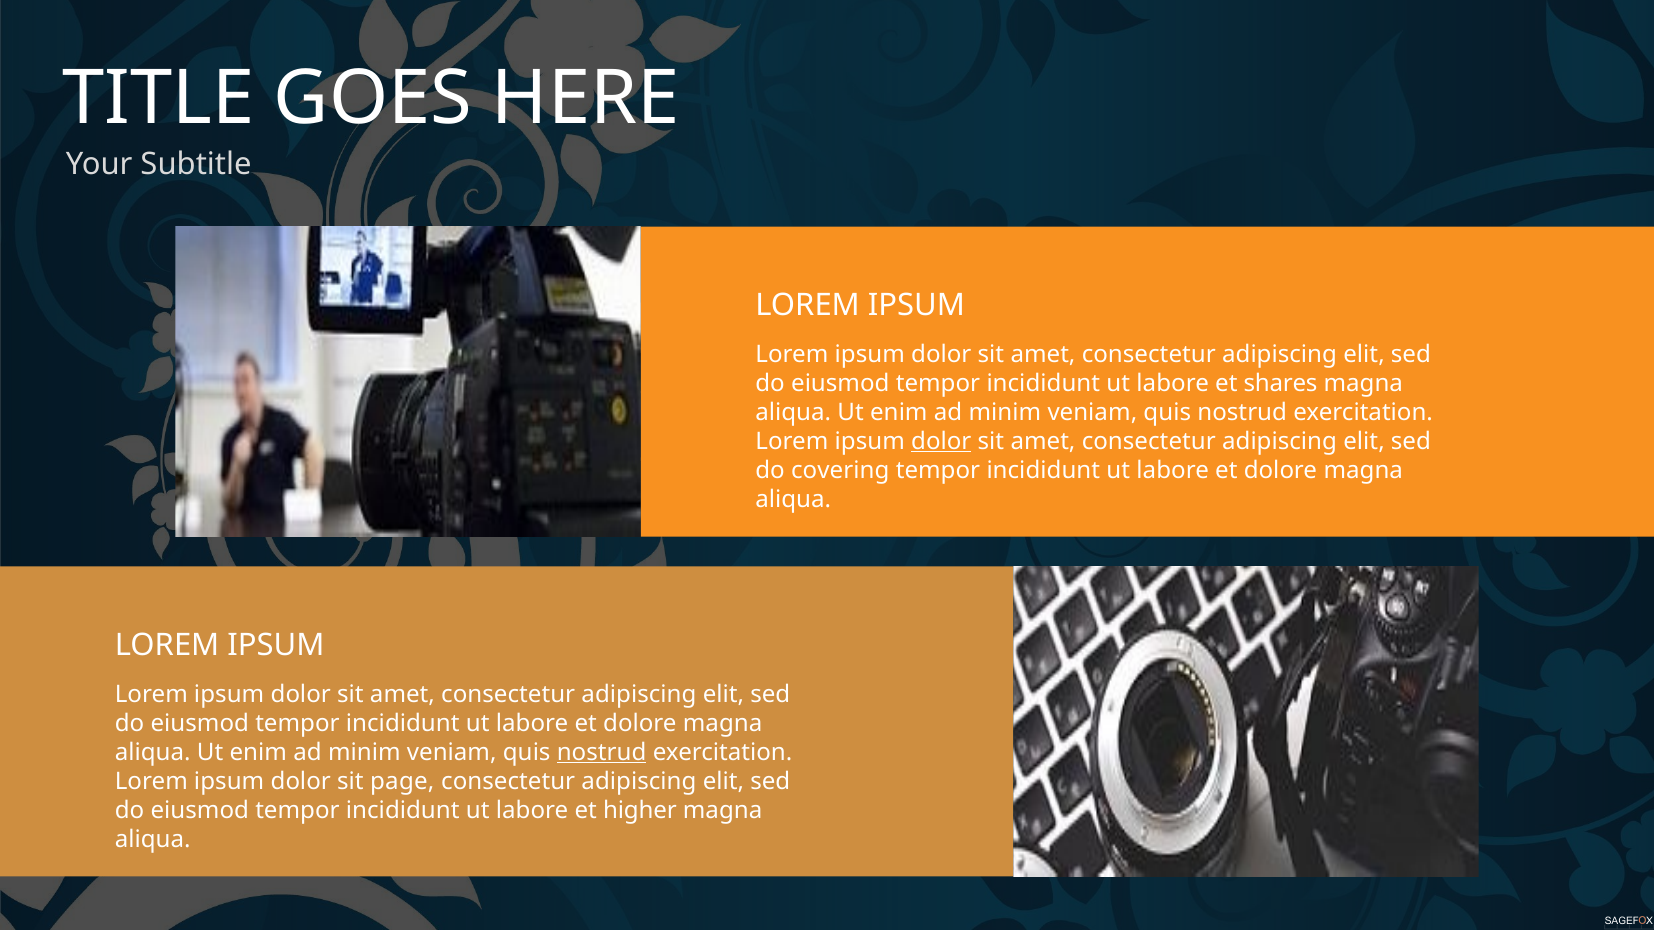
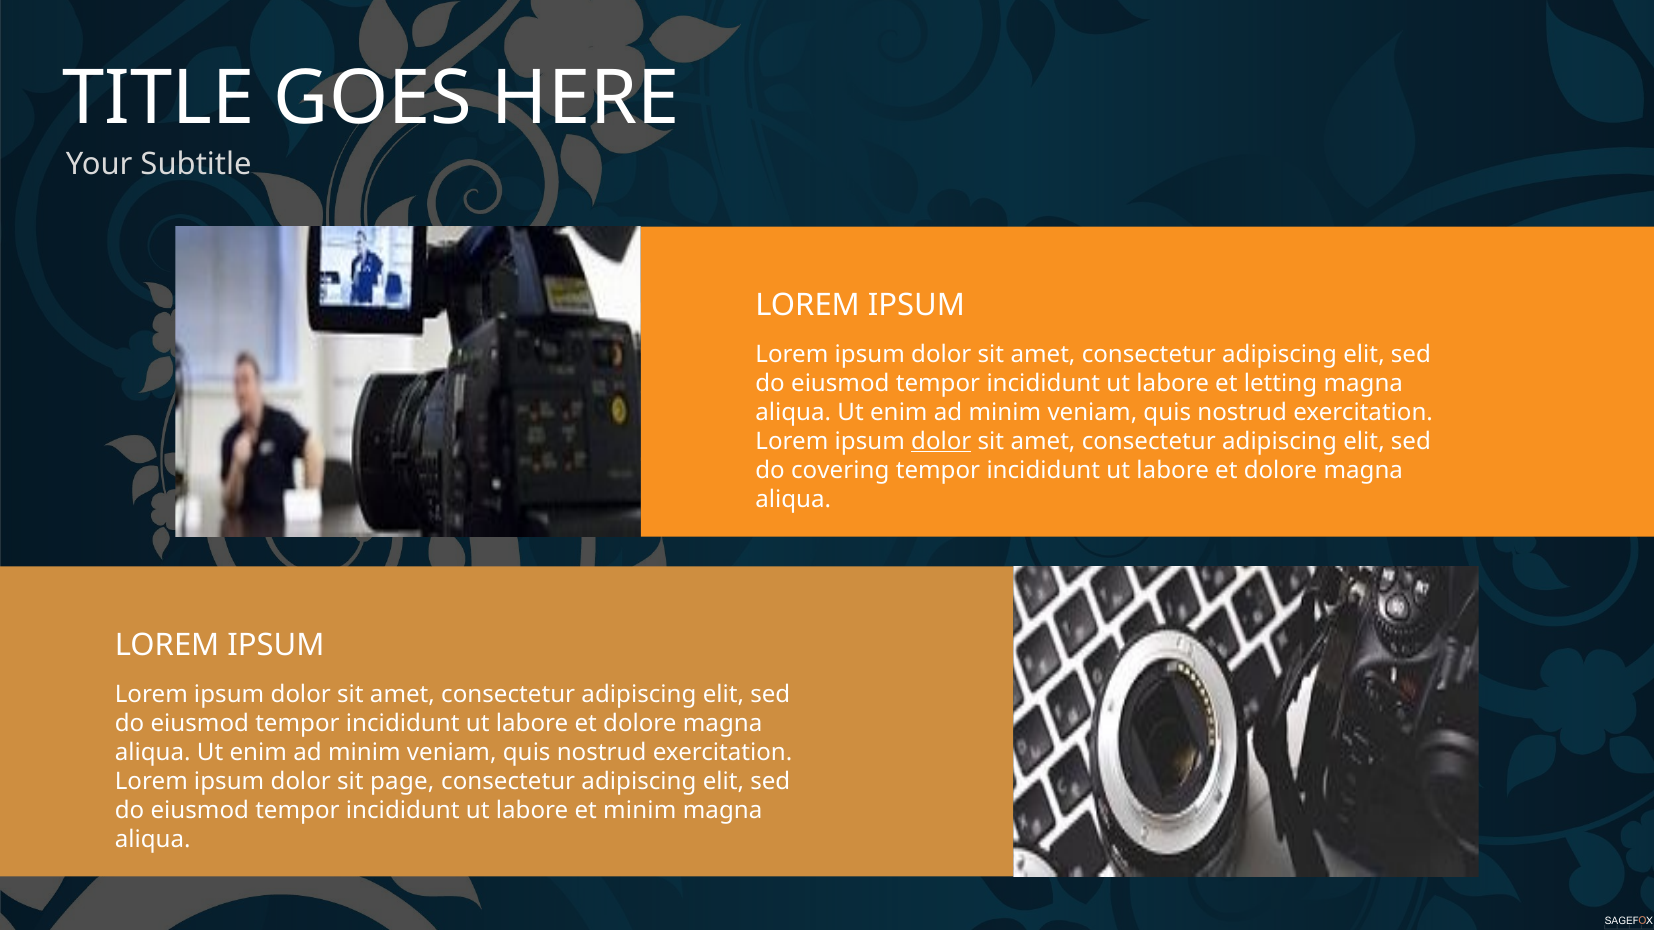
shares: shares -> letting
nostrud at (602, 753) underline: present -> none
et higher: higher -> minim
